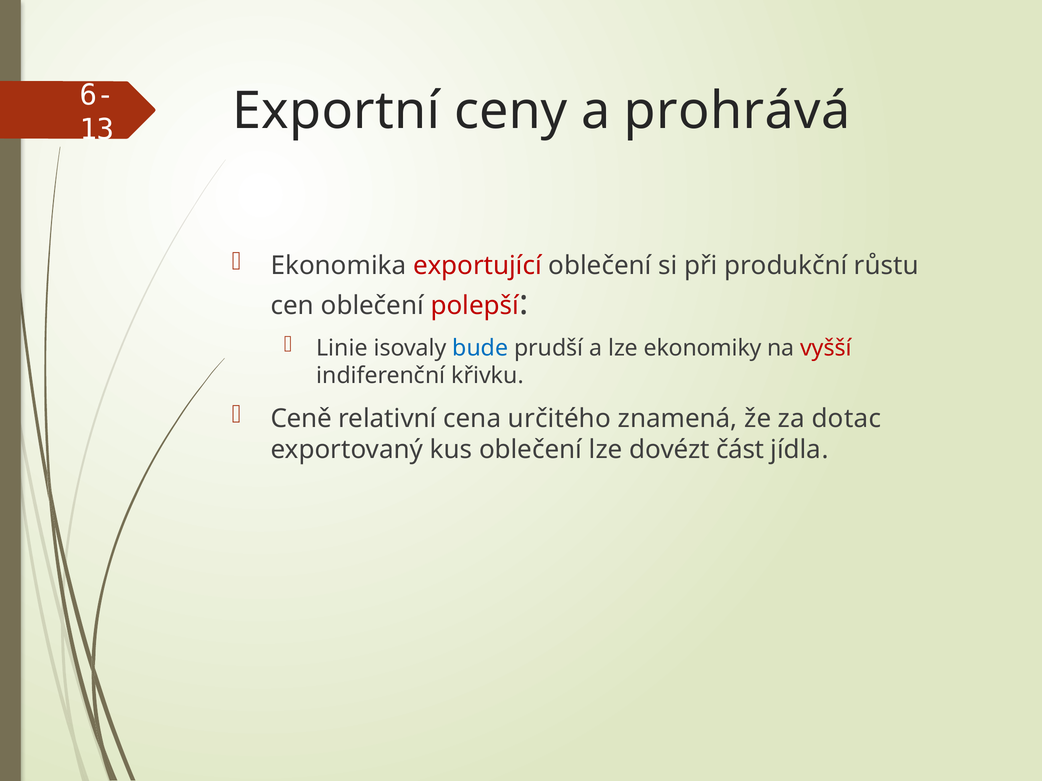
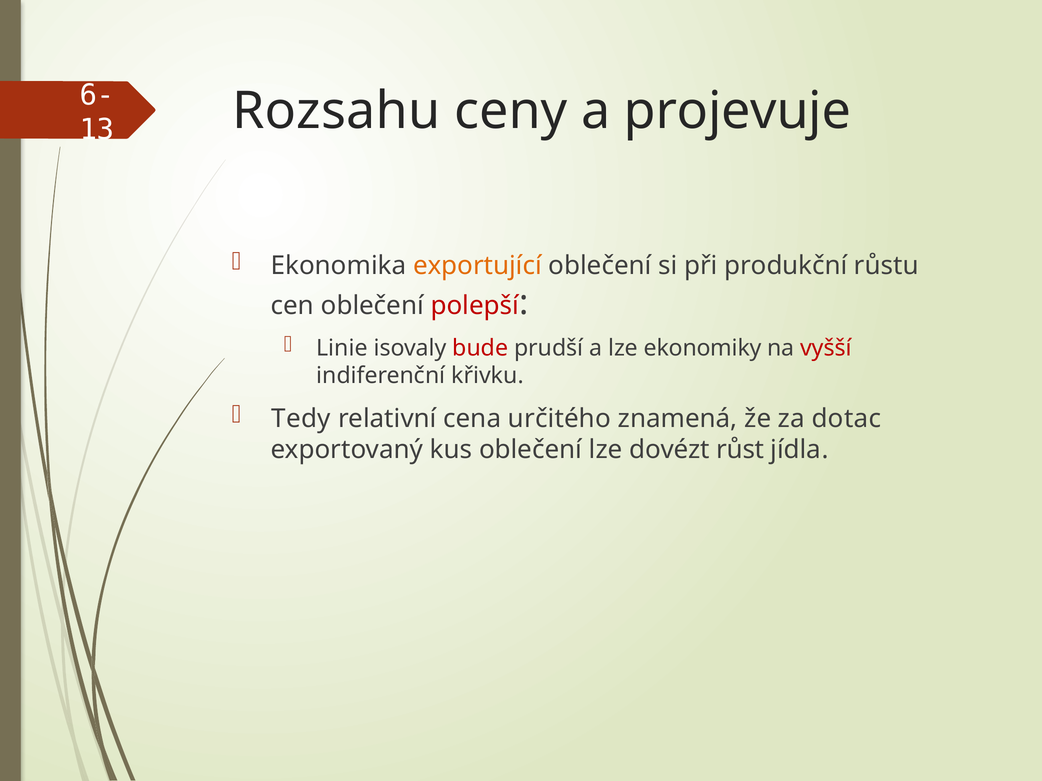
Exportní: Exportní -> Rozsahu
prohrává: prohrává -> projevuje
exportující colour: red -> orange
bude colour: blue -> red
Ceně: Ceně -> Tedy
část: část -> růst
